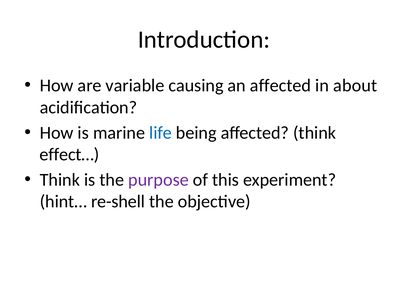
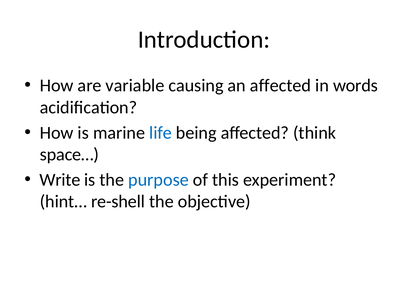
about: about -> words
effect…: effect… -> space…
Think at (60, 180): Think -> Write
purpose colour: purple -> blue
